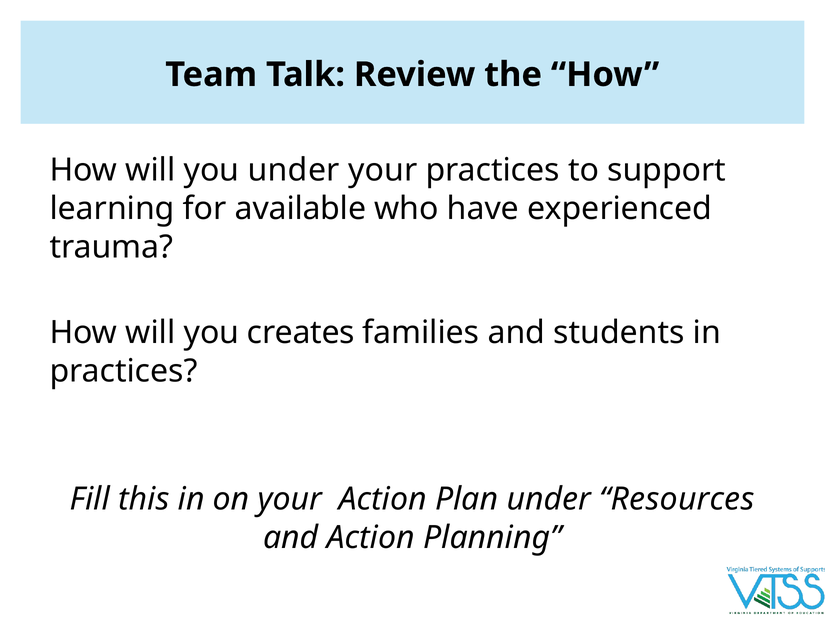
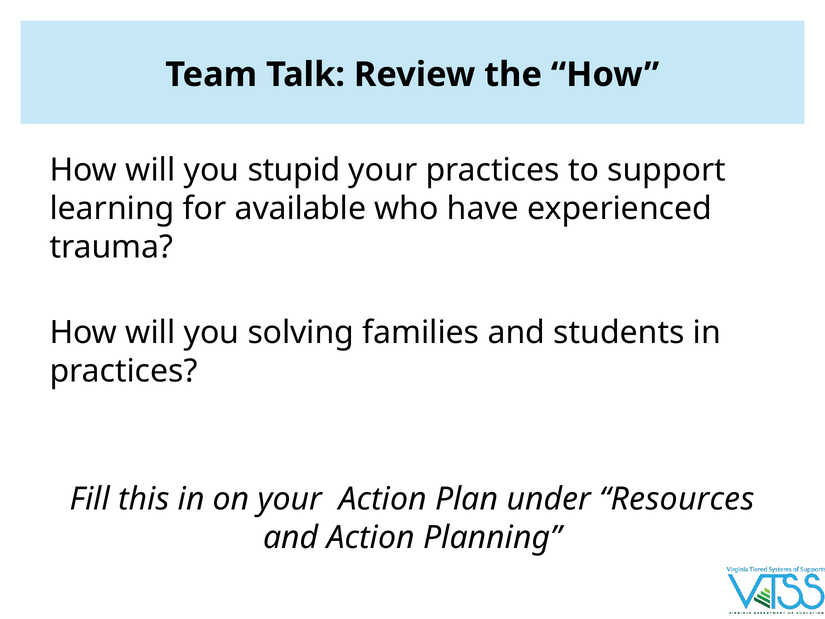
you under: under -> stupid
creates: creates -> solving
